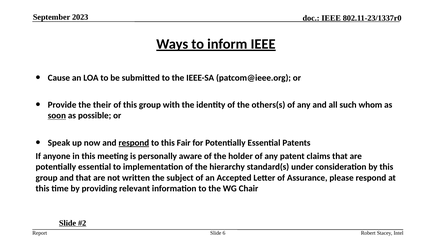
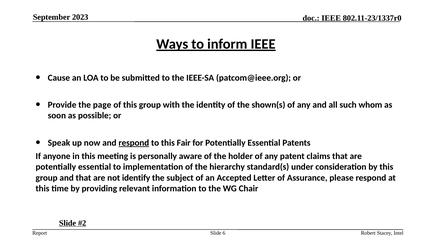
their: their -> page
others(s: others(s -> shown(s
soon underline: present -> none
written: written -> identify
